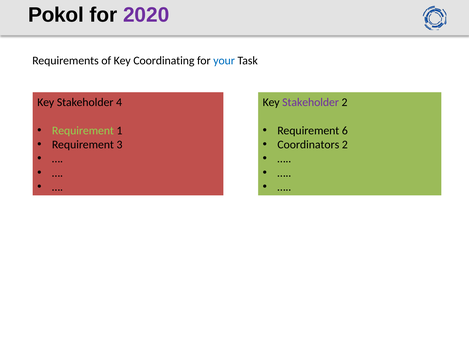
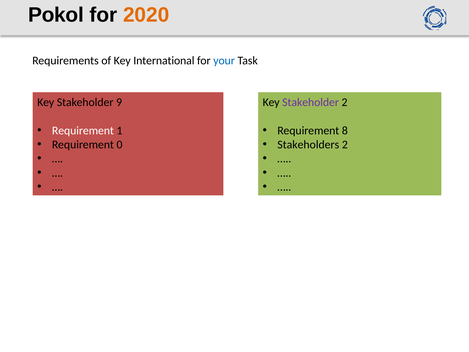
2020 colour: purple -> orange
Coordinating: Coordinating -> International
4: 4 -> 9
Requirement at (83, 130) colour: light green -> white
6: 6 -> 8
3: 3 -> 0
Coordinators: Coordinators -> Stakeholders
